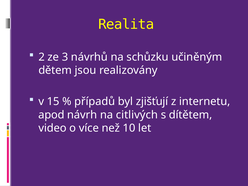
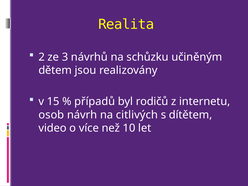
zjišťují: zjišťují -> rodičů
apod: apod -> osob
